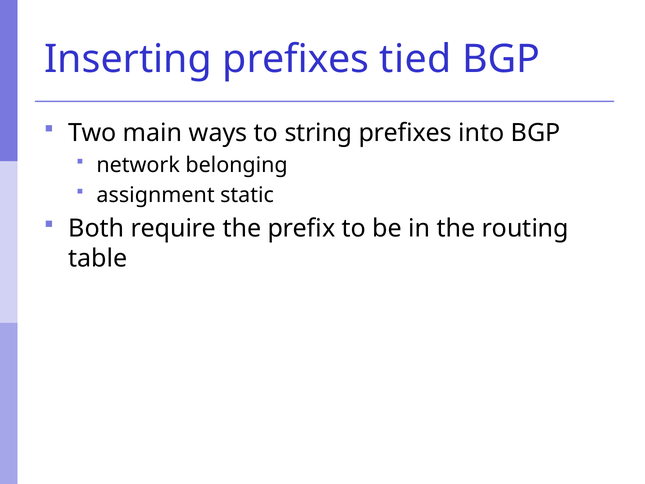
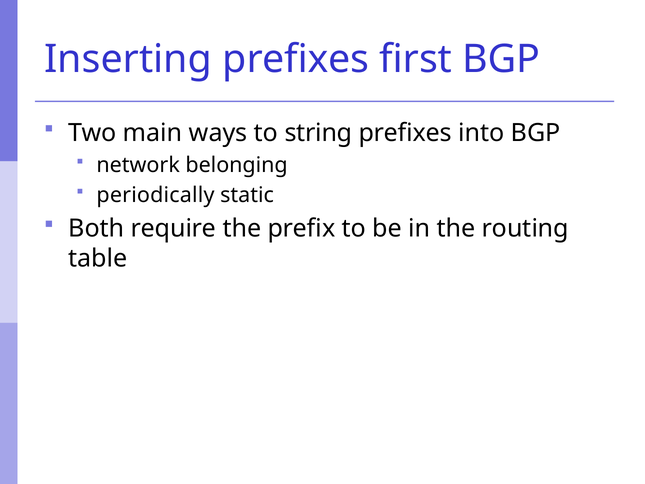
tied: tied -> first
assignment: assignment -> periodically
